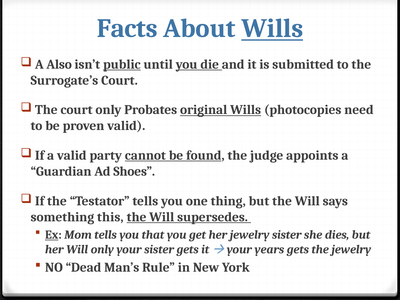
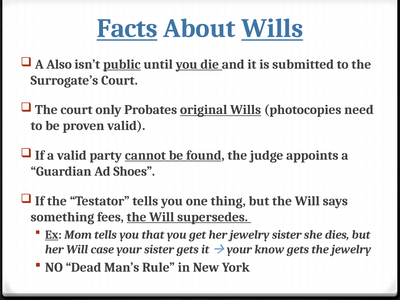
Facts underline: none -> present
this: this -> fees
Will only: only -> case
years: years -> know
